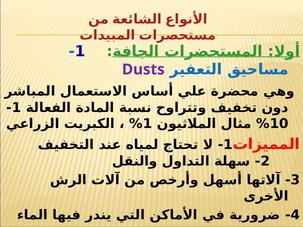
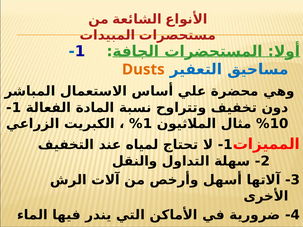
Dusts colour: purple -> orange
